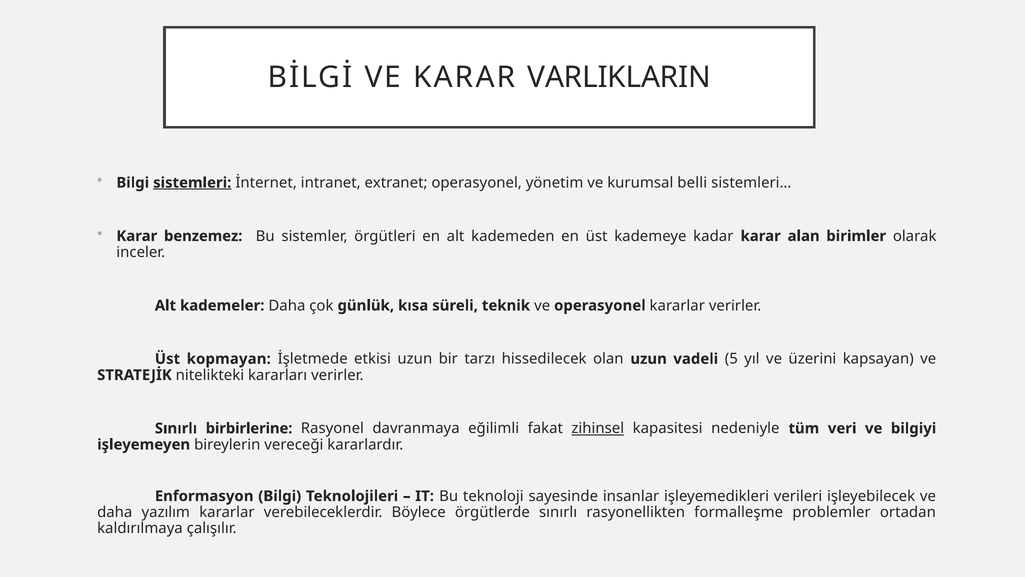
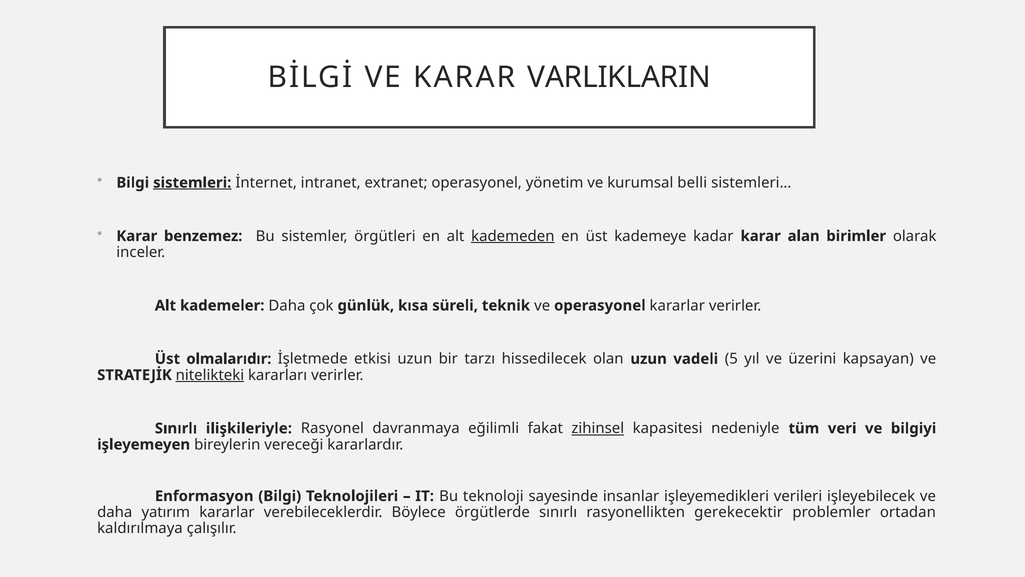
kademeden underline: none -> present
kopmayan: kopmayan -> olmalarıdır
nitelikteki underline: none -> present
birbirlerine: birbirlerine -> ilişkileriyle
yazılım: yazılım -> yatırım
formalleşme: formalleşme -> gerekecektir
